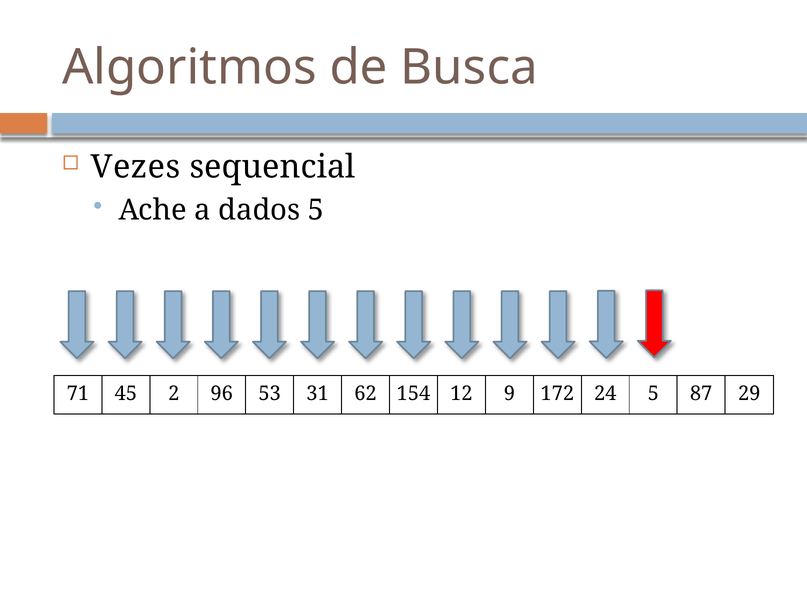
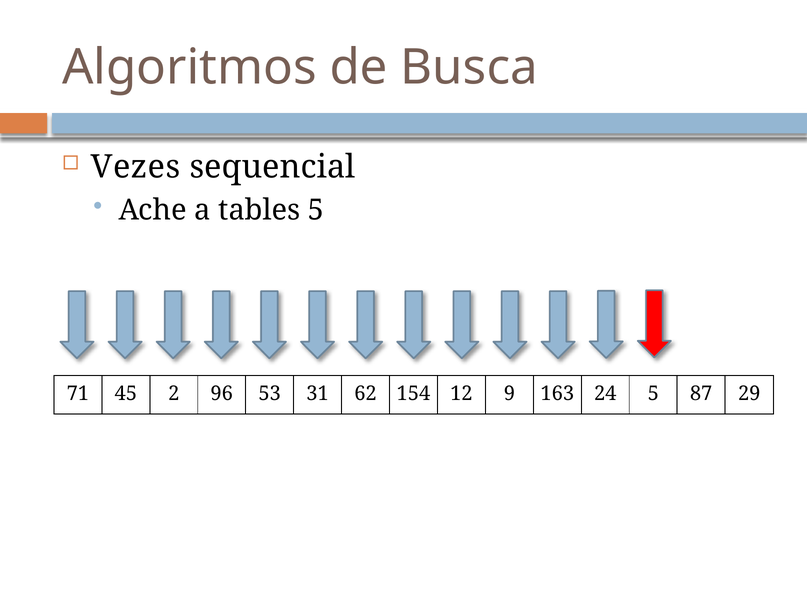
dados: dados -> tables
172: 172 -> 163
